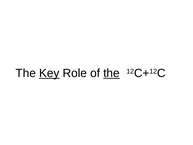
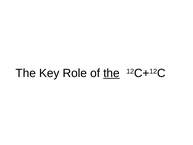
Key underline: present -> none
